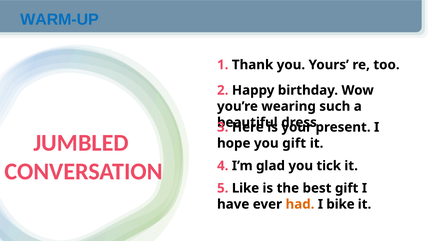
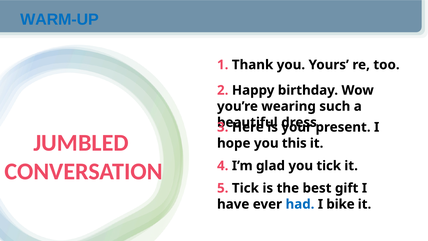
you gift: gift -> this
5 Like: Like -> Tick
had colour: orange -> blue
